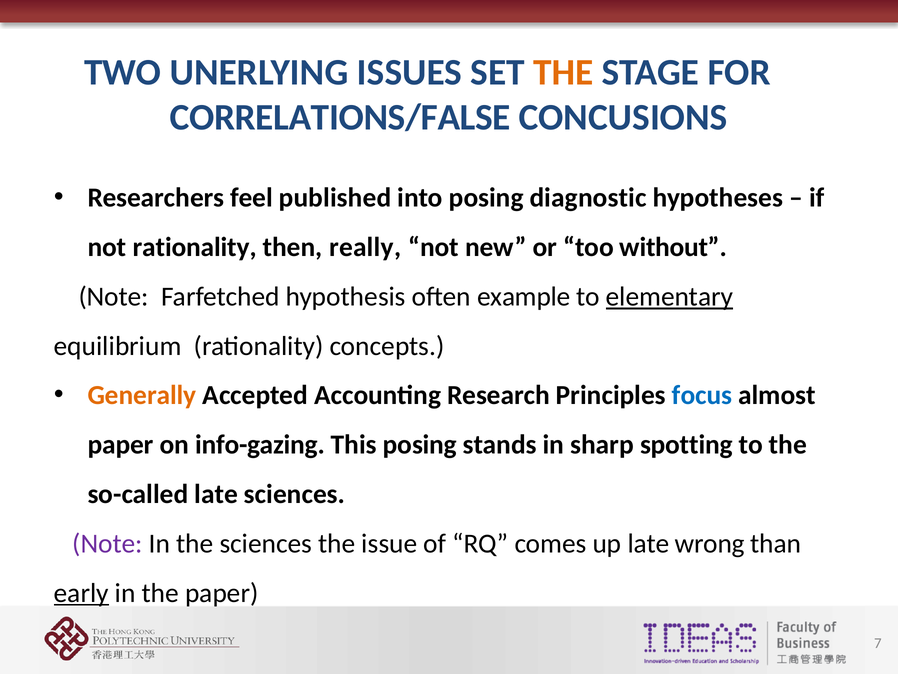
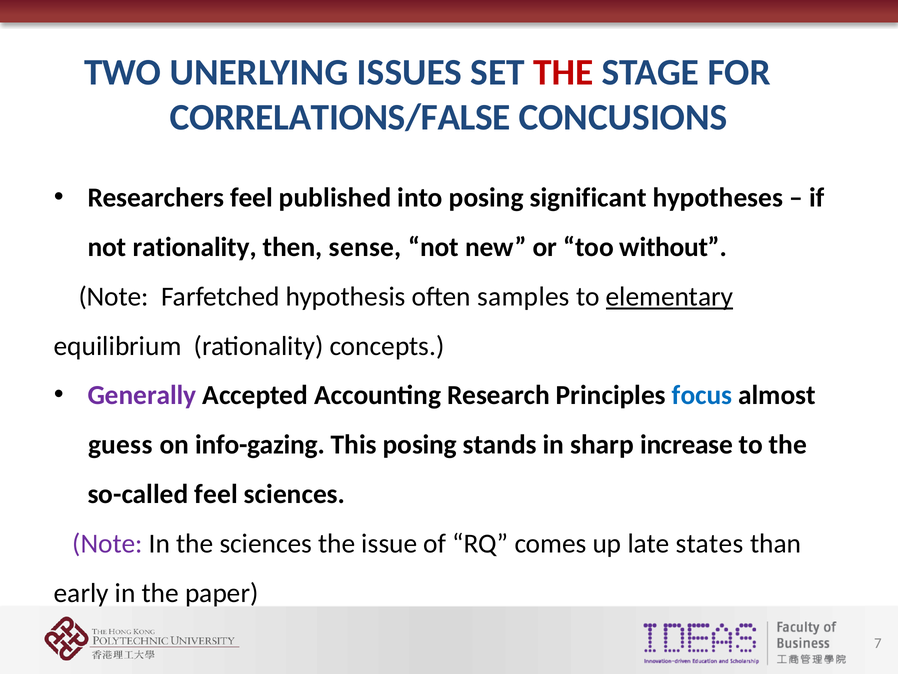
THE at (563, 72) colour: orange -> red
diagnostic: diagnostic -> significant
really: really -> sense
example: example -> samples
Generally colour: orange -> purple
paper at (121, 444): paper -> guess
spotting: spotting -> increase
so-called late: late -> feel
wrong: wrong -> states
early underline: present -> none
